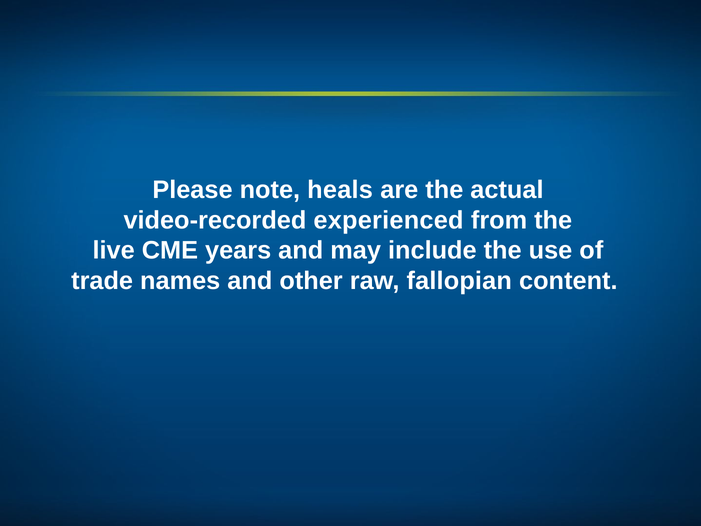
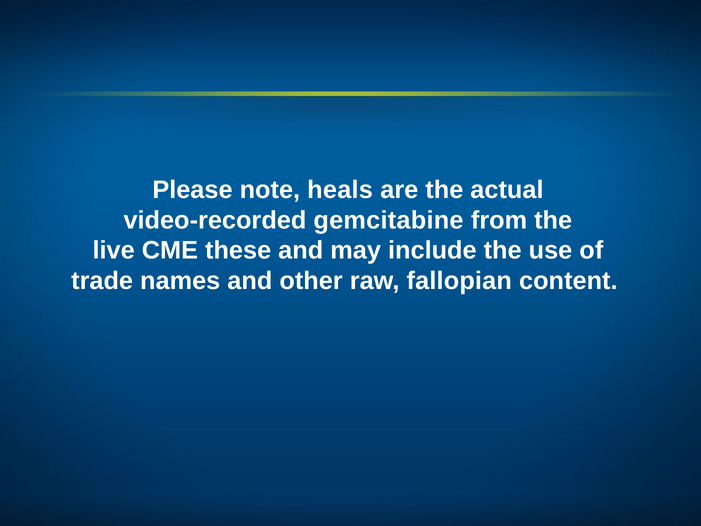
experienced: experienced -> gemcitabine
years: years -> these
